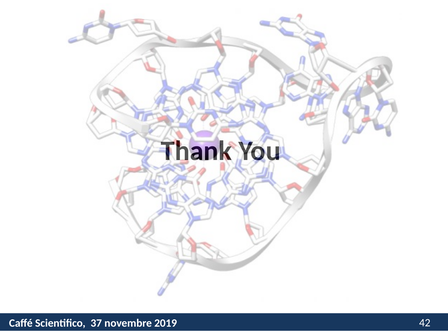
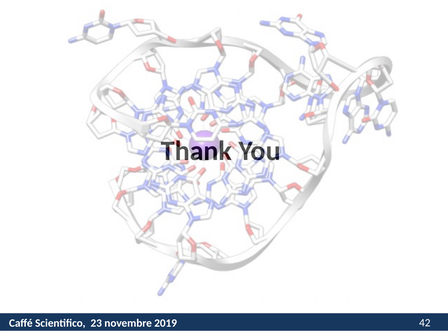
37: 37 -> 23
